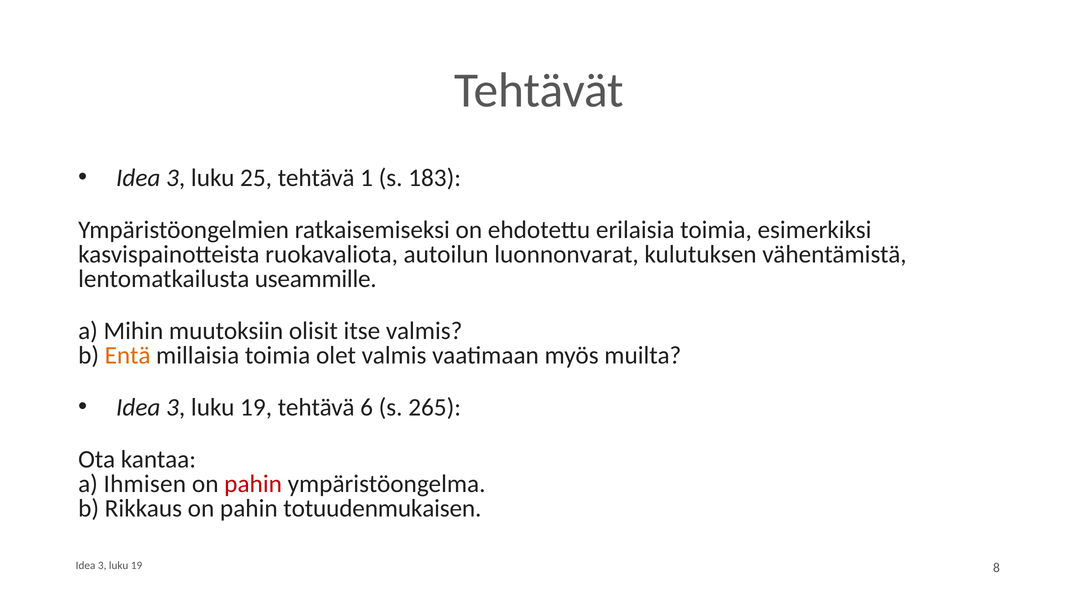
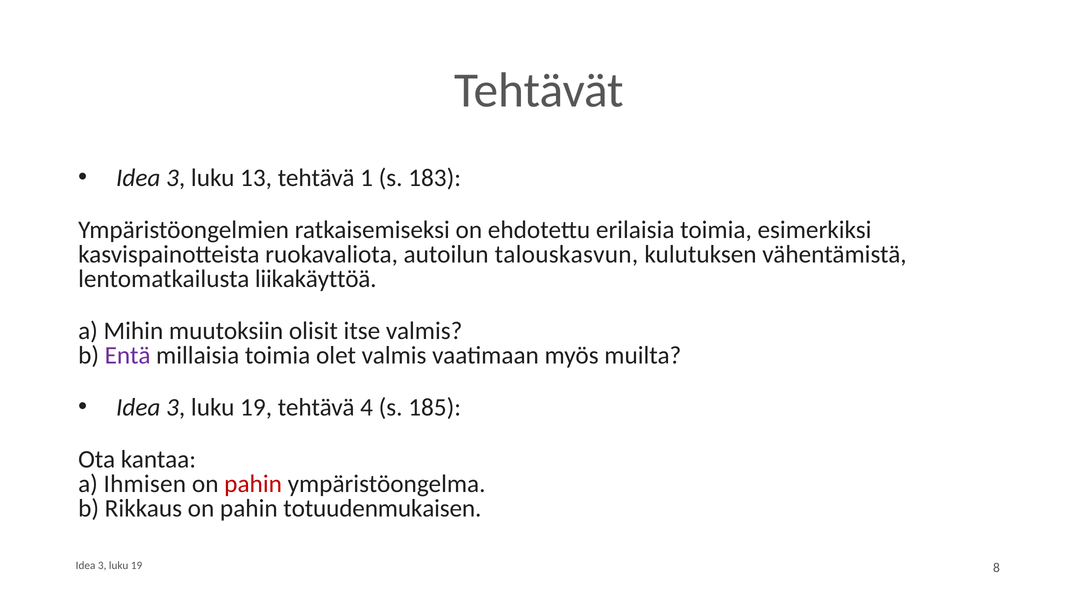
25: 25 -> 13
luonnonvarat: luonnonvarat -> talouskasvun
useammille: useammille -> liikakäyttöä
Entä colour: orange -> purple
6: 6 -> 4
265: 265 -> 185
